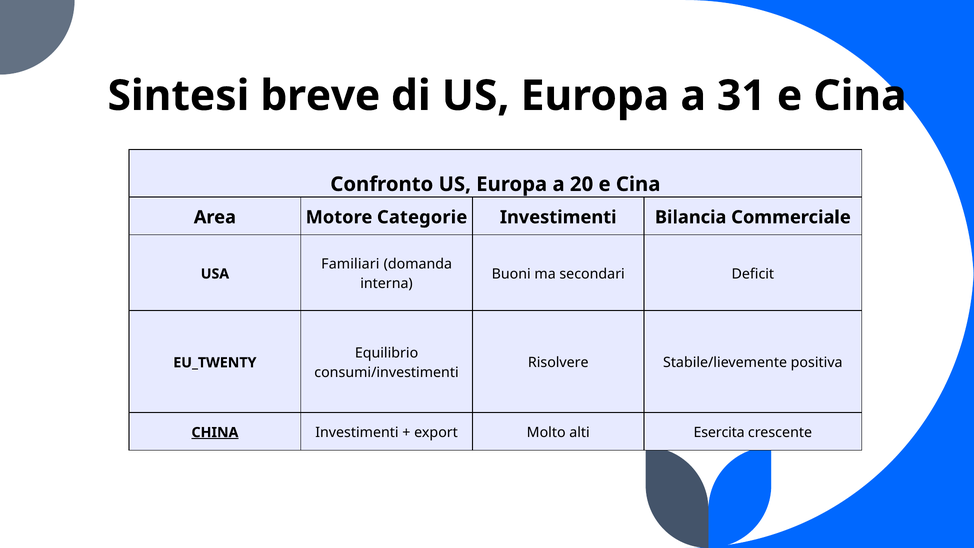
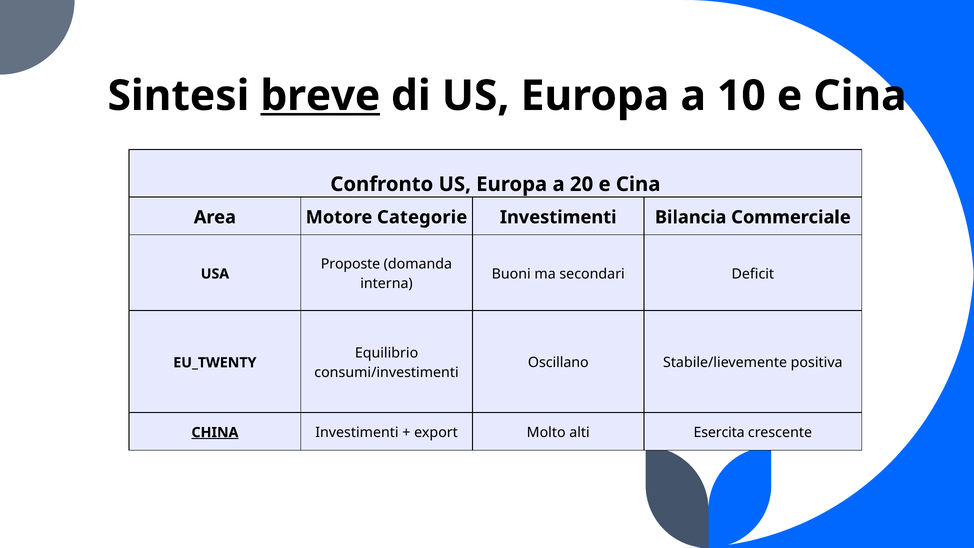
breve underline: none -> present
31: 31 -> 10
Familiari: Familiari -> Proposte
Risolvere: Risolvere -> Oscillano
